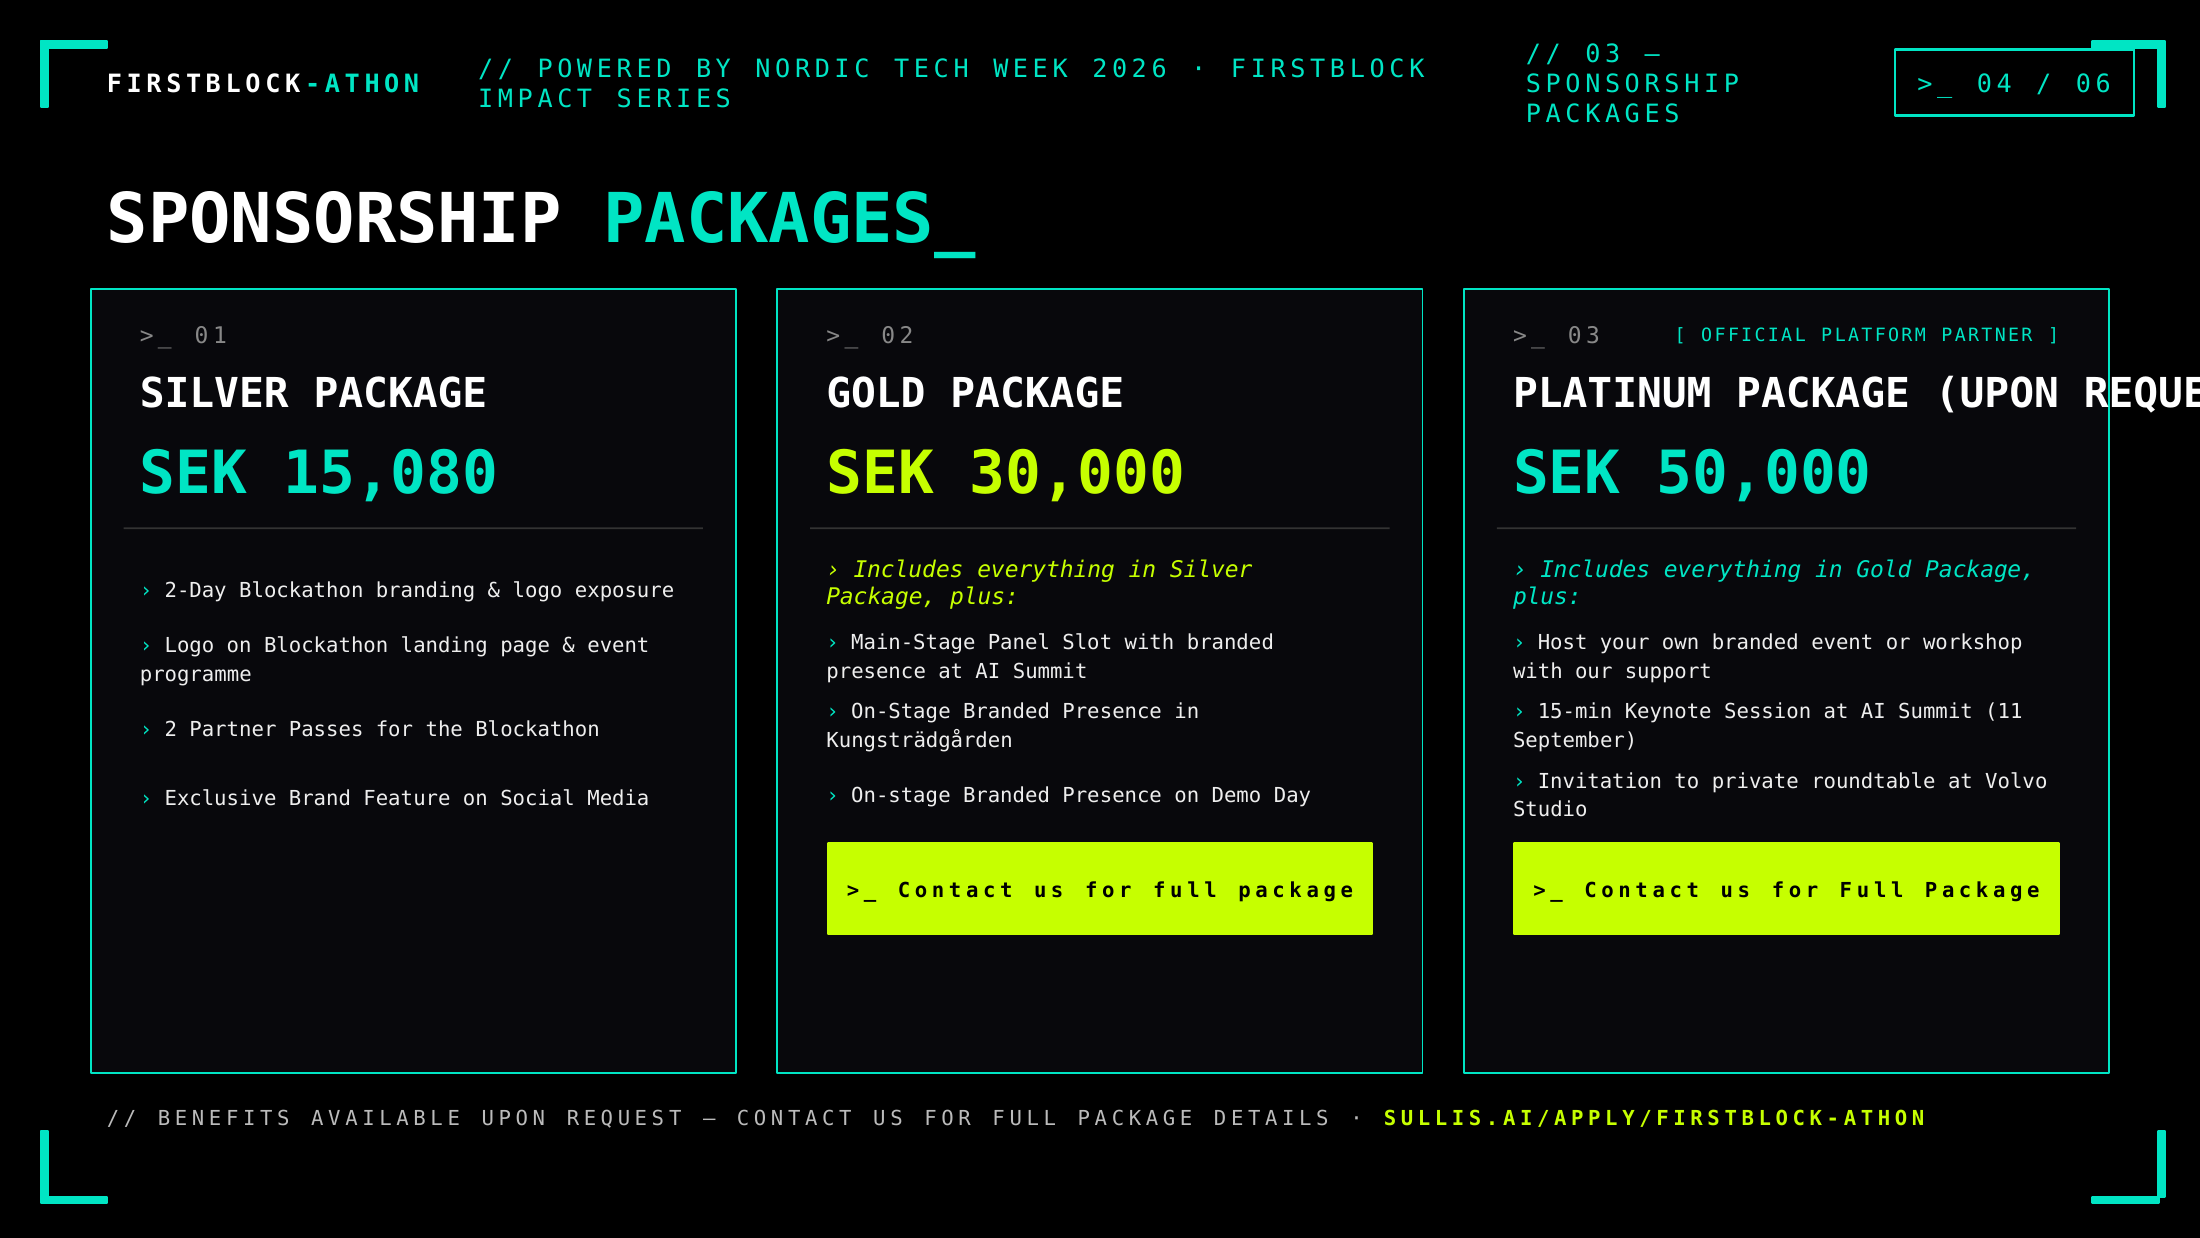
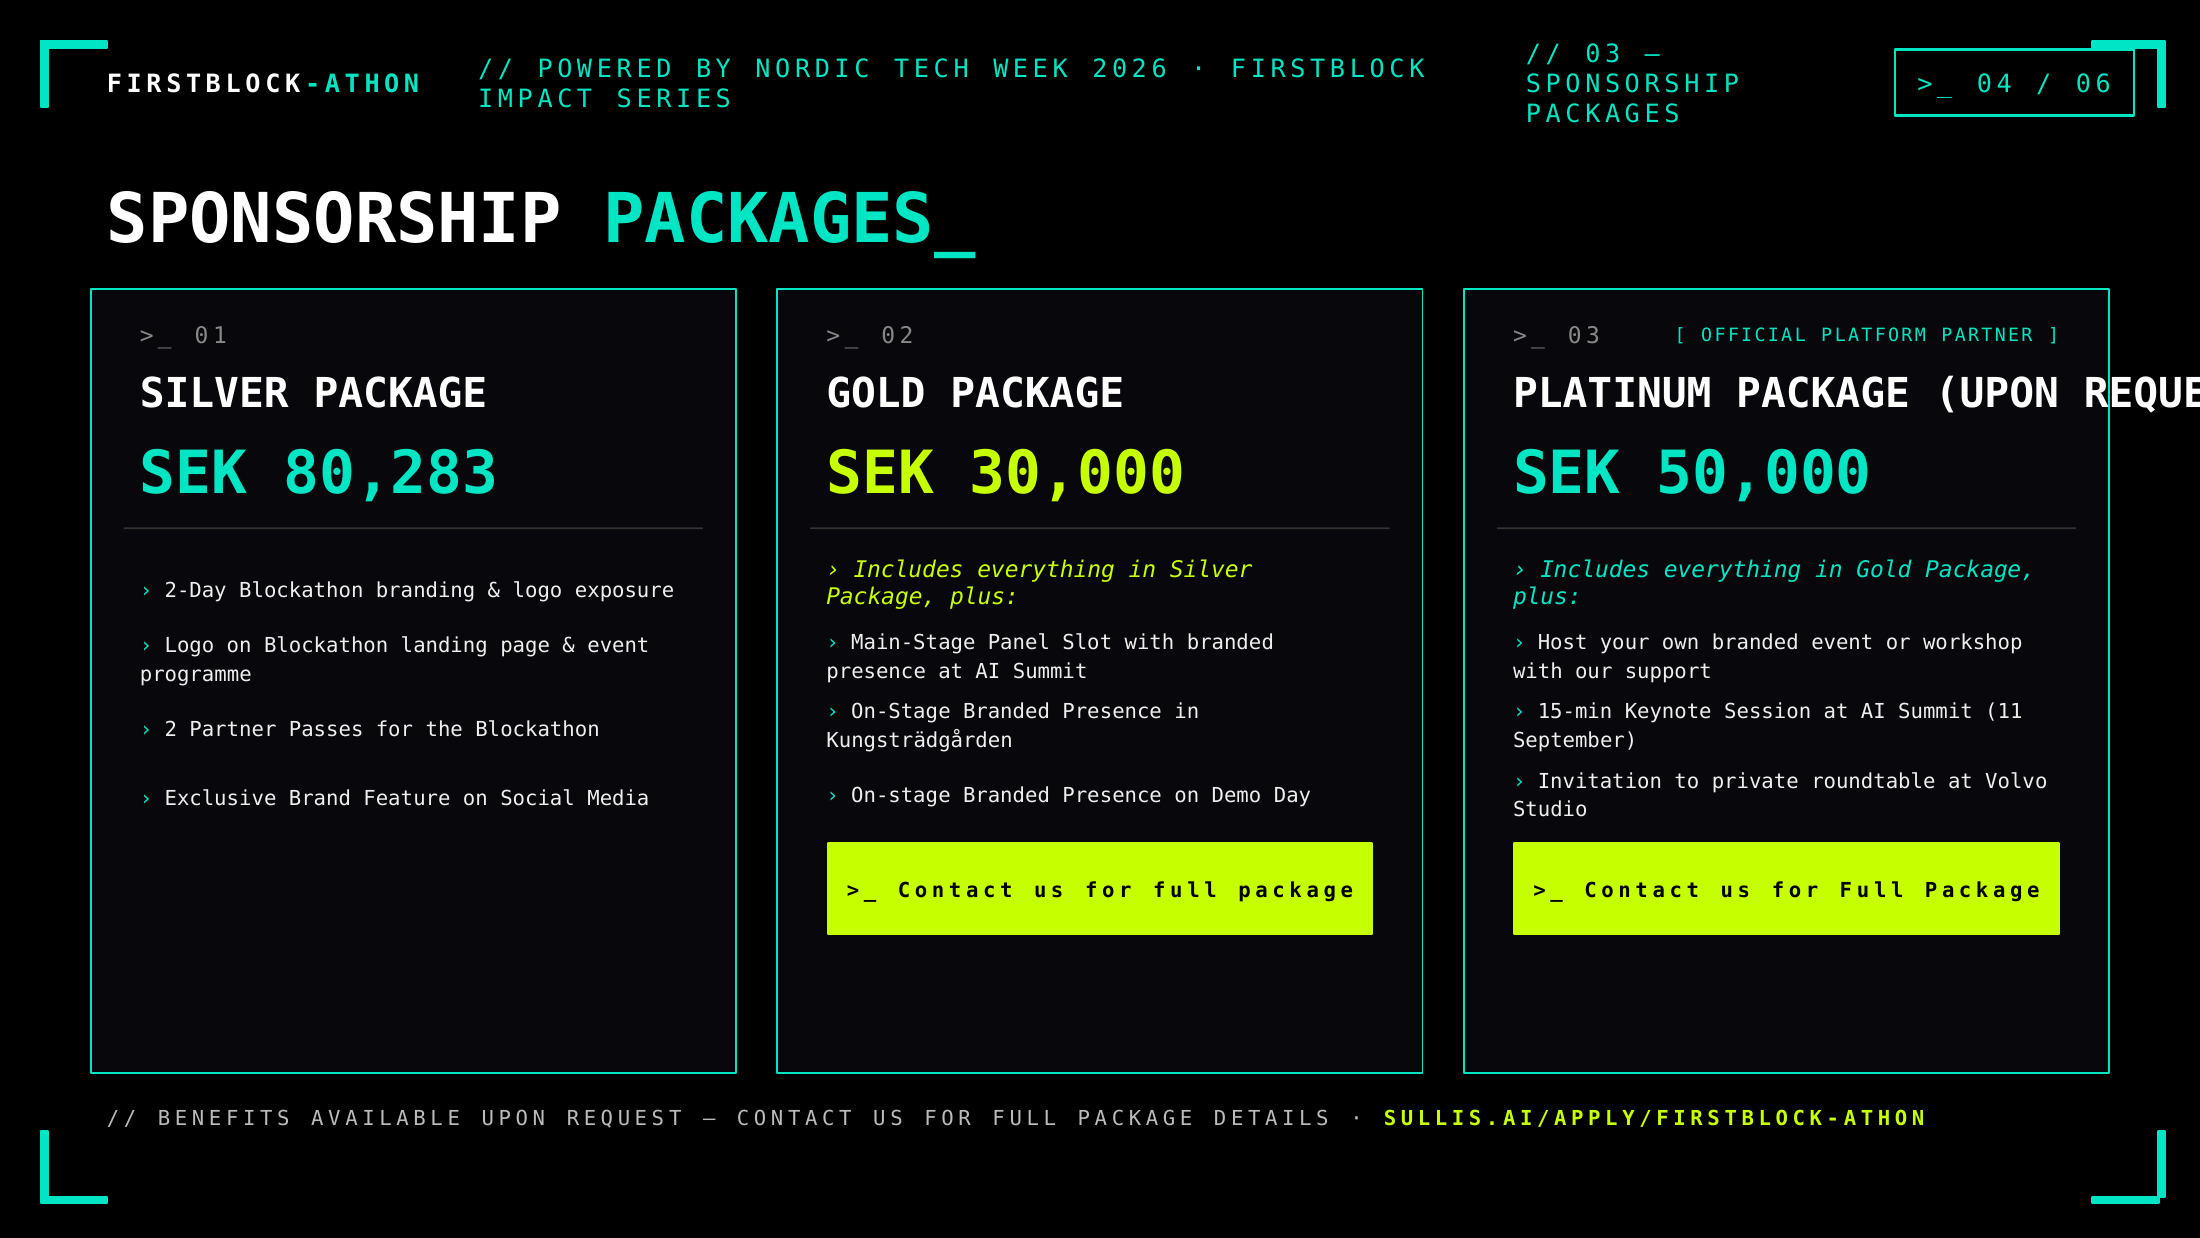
15,080: 15,080 -> 80,283
